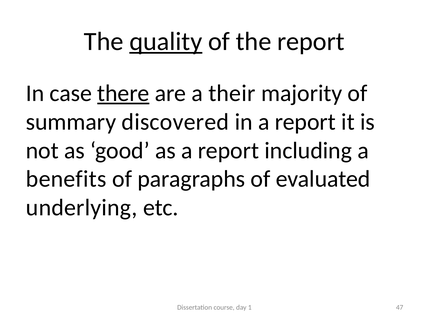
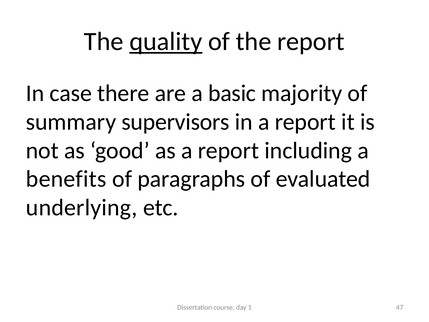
there underline: present -> none
their: their -> basic
discovered: discovered -> supervisors
